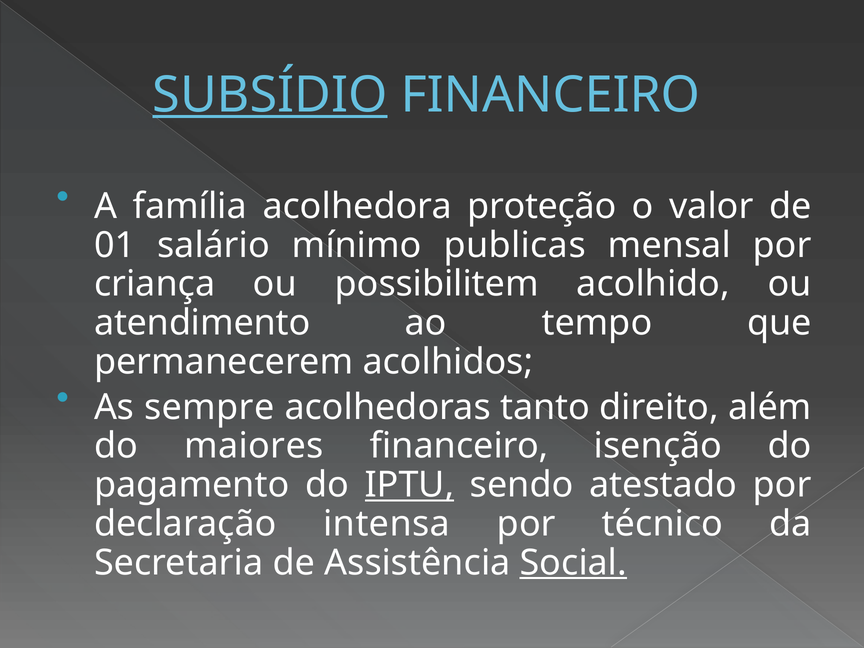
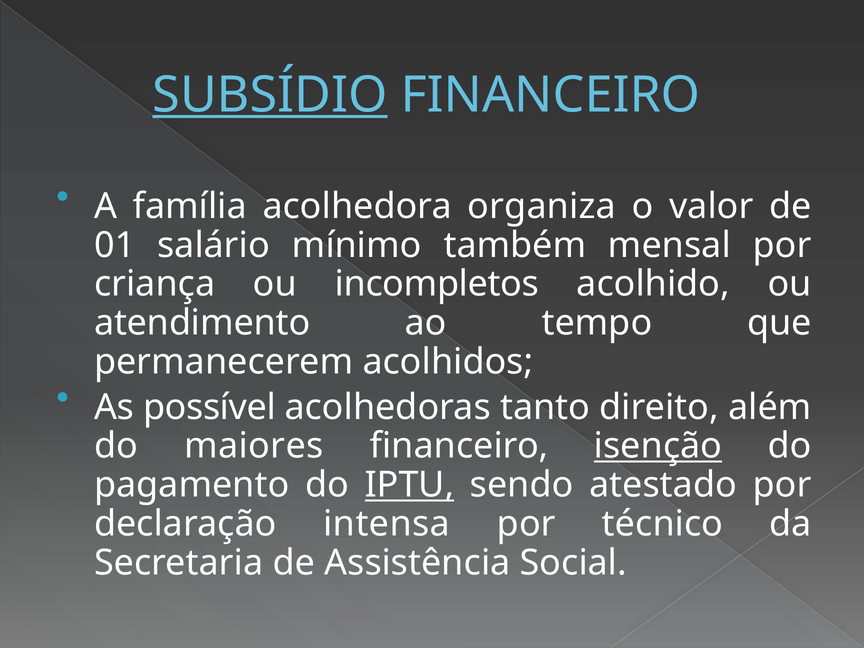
proteção: proteção -> organiza
publicas: publicas -> também
possibilitem: possibilitem -> incompletos
sempre: sempre -> possível
isenção underline: none -> present
Social underline: present -> none
